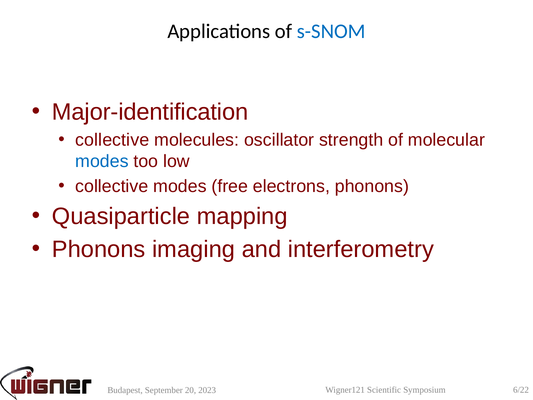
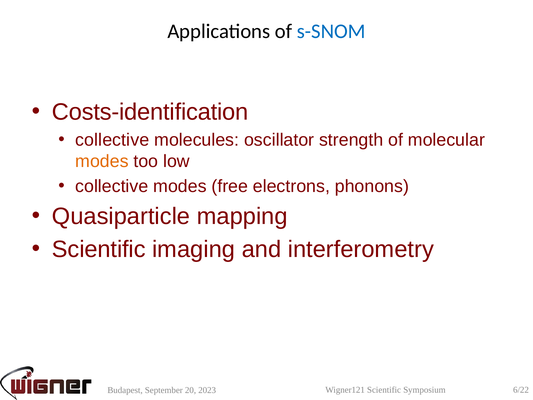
Major-identification: Major-identification -> Costs-identification
modes at (102, 161) colour: blue -> orange
Phonons at (99, 249): Phonons -> Scientific
